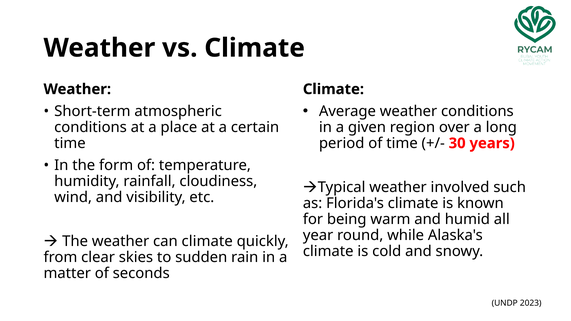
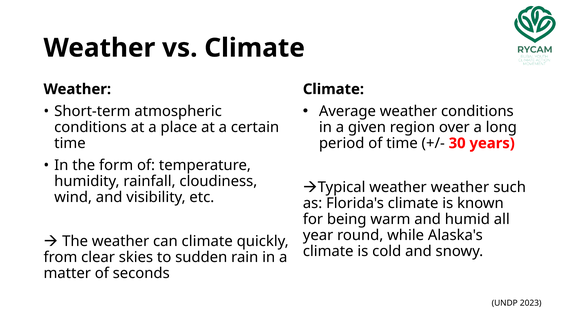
weather involved: involved -> weather
